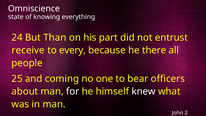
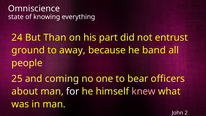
receive: receive -> ground
every: every -> away
there: there -> band
knew colour: white -> pink
